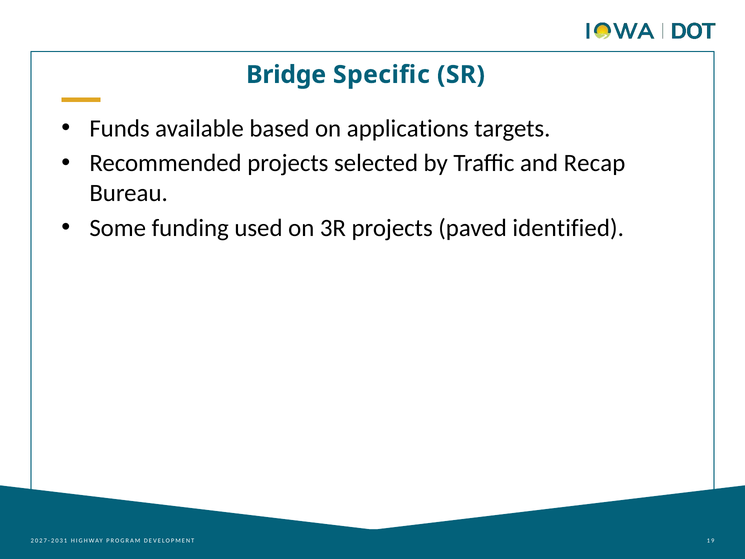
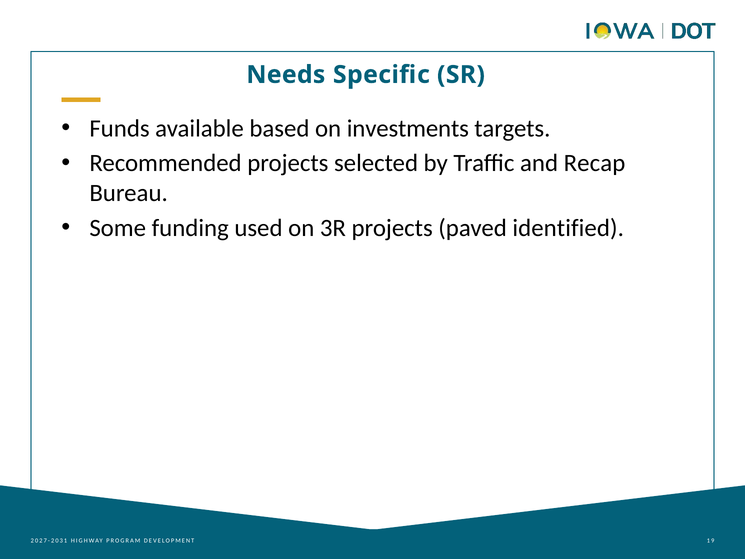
Bridge: Bridge -> Needs
applications: applications -> investments
